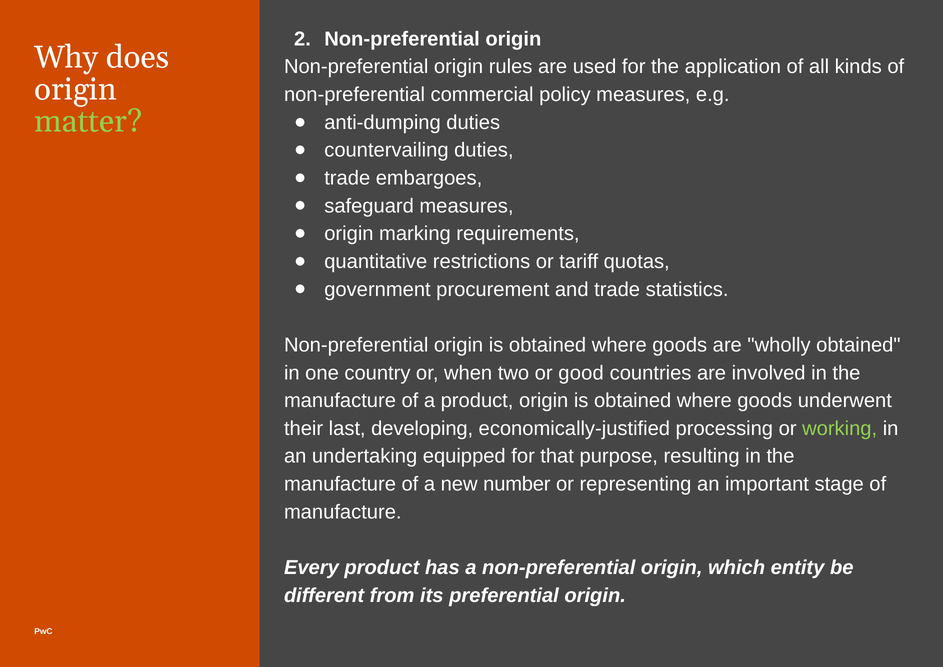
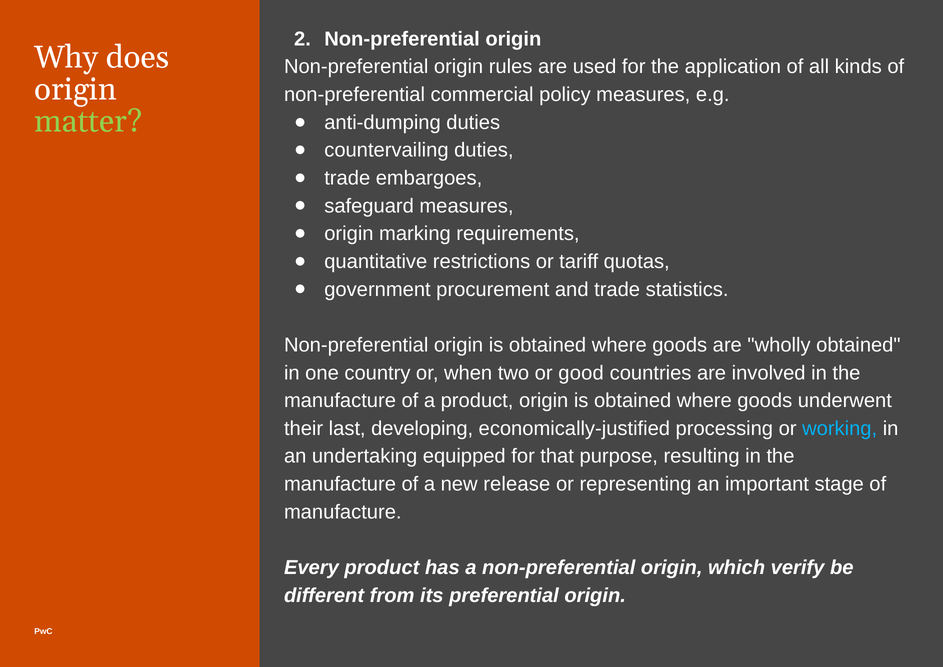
working colour: light green -> light blue
number: number -> release
entity: entity -> verify
